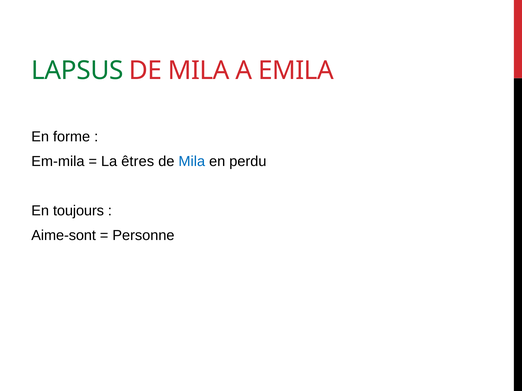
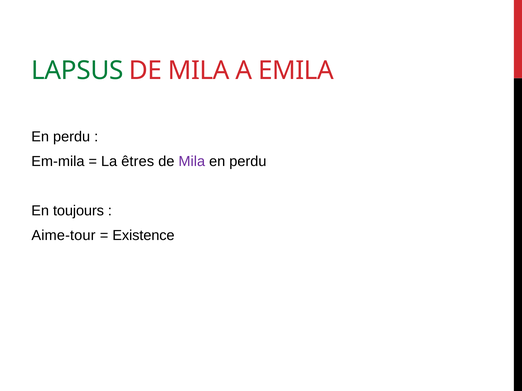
forme at (72, 137): forme -> perdu
Mila at (192, 162) colour: blue -> purple
Aime-sont: Aime-sont -> Aime-tour
Personne: Personne -> Existence
